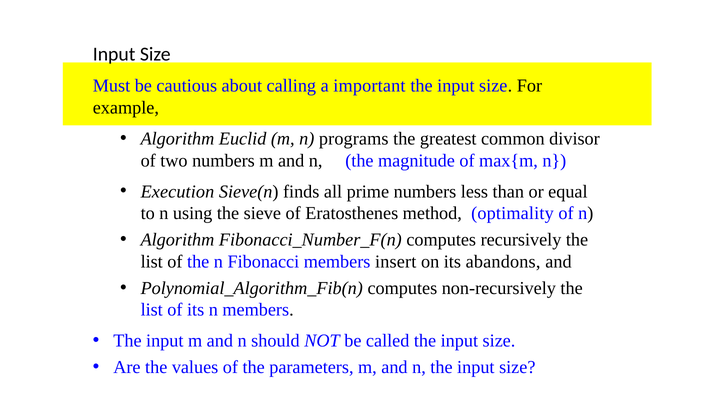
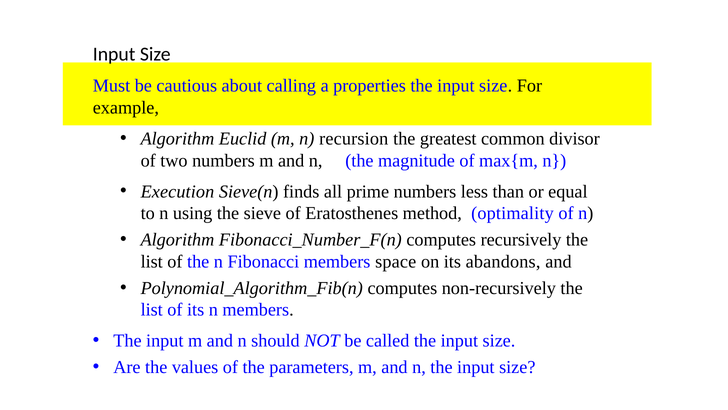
important: important -> properties
programs: programs -> recursion
insert: insert -> space
